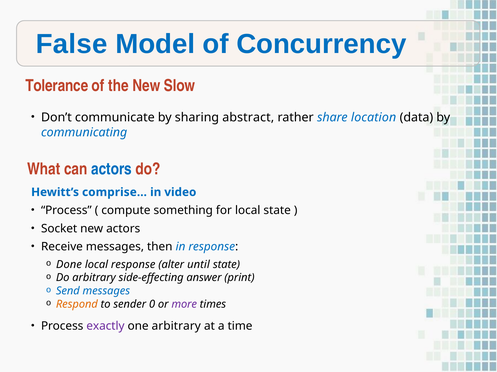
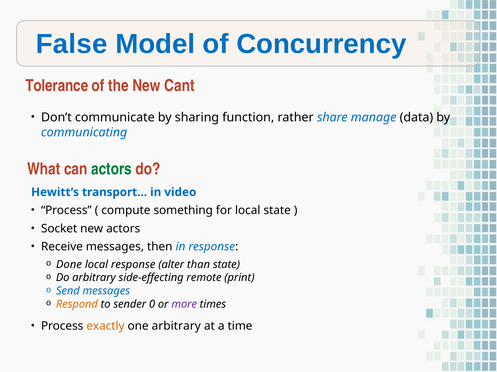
Slow: Slow -> Cant
abstract: abstract -> function
location: location -> manage
actors at (112, 169) colour: blue -> green
comprise…: comprise… -> transport…
until: until -> than
answer: answer -> remote
exactly colour: purple -> orange
